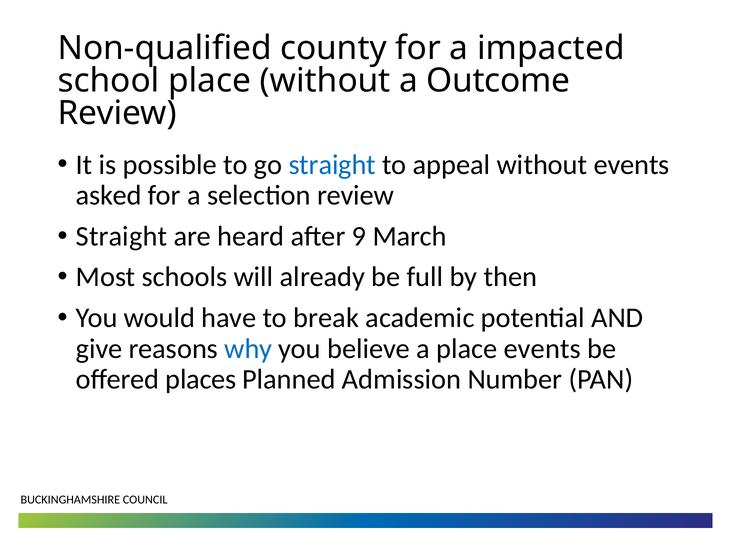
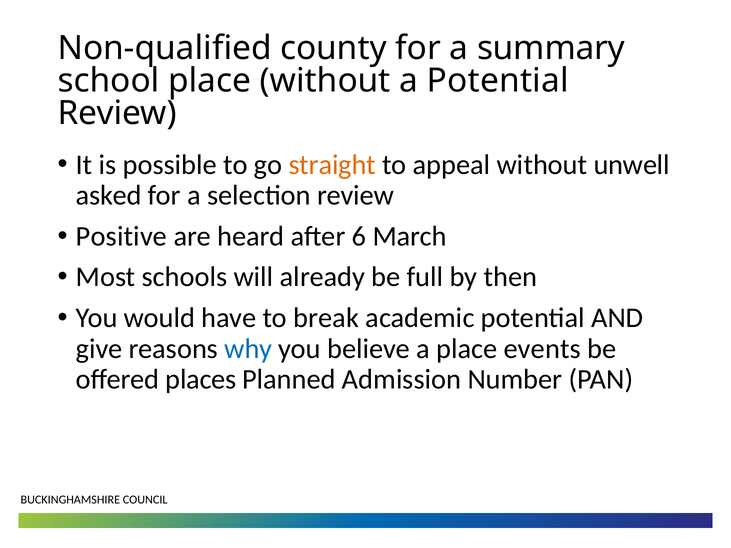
impacted: impacted -> summary
a Outcome: Outcome -> Potential
straight at (332, 165) colour: blue -> orange
without events: events -> unwell
Straight at (121, 236): Straight -> Positive
9: 9 -> 6
